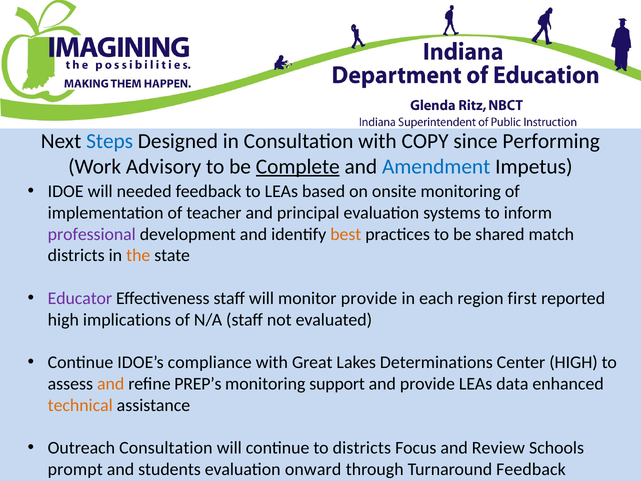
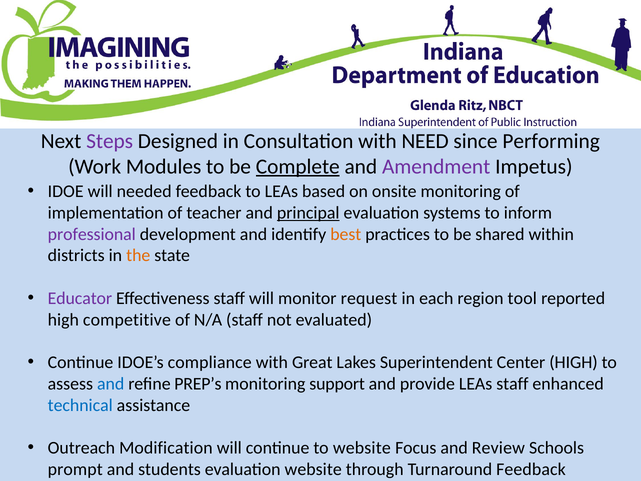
Steps colour: blue -> purple
COPY: COPY -> NEED
Advisory: Advisory -> Modules
Amendment colour: blue -> purple
principal underline: none -> present
match: match -> within
monitor provide: provide -> request
first: first -> tool
implications: implications -> competitive
Determinations: Determinations -> Superintendent
and at (111, 384) colour: orange -> blue
LEAs data: data -> staff
technical colour: orange -> blue
Outreach Consultation: Consultation -> Modification
to districts: districts -> website
evaluation onward: onward -> website
